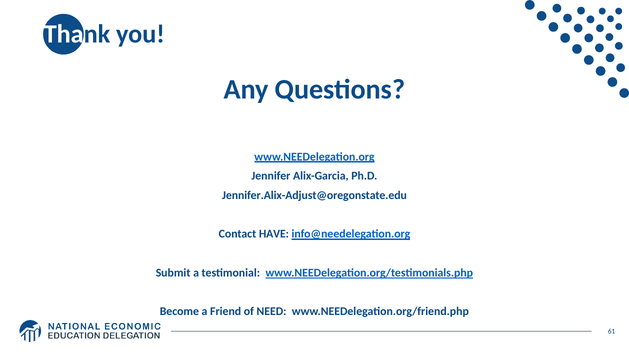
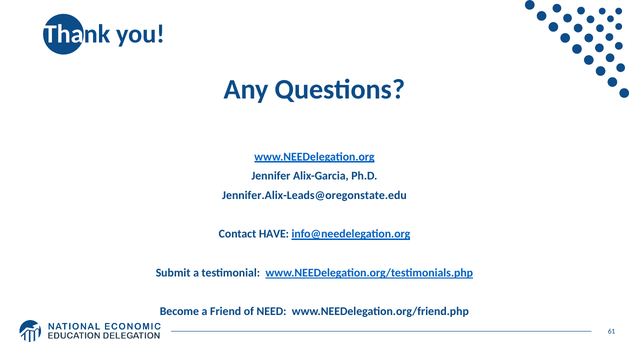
Jennifer.Alix-Adjust@oregonstate.edu: Jennifer.Alix-Adjust@oregonstate.edu -> Jennifer.Alix-Leads@oregonstate.edu
